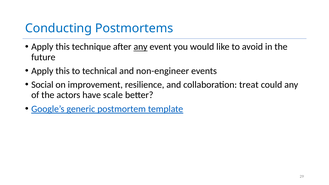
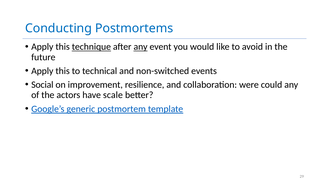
technique underline: none -> present
non-engineer: non-engineer -> non-switched
treat: treat -> were
